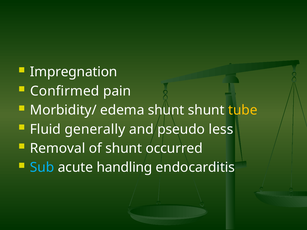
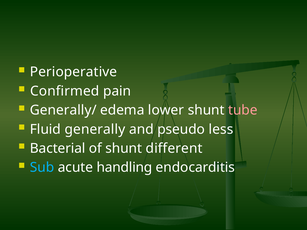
Impregnation: Impregnation -> Perioperative
Morbidity/: Morbidity/ -> Generally/
edema shunt: shunt -> lower
tube colour: yellow -> pink
Removal: Removal -> Bacterial
occurred: occurred -> different
